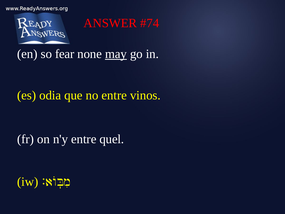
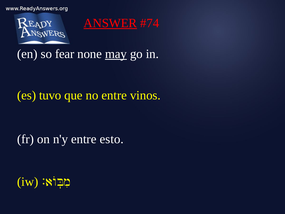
ANSWER underline: none -> present
odia: odia -> tuvo
quel: quel -> esto
